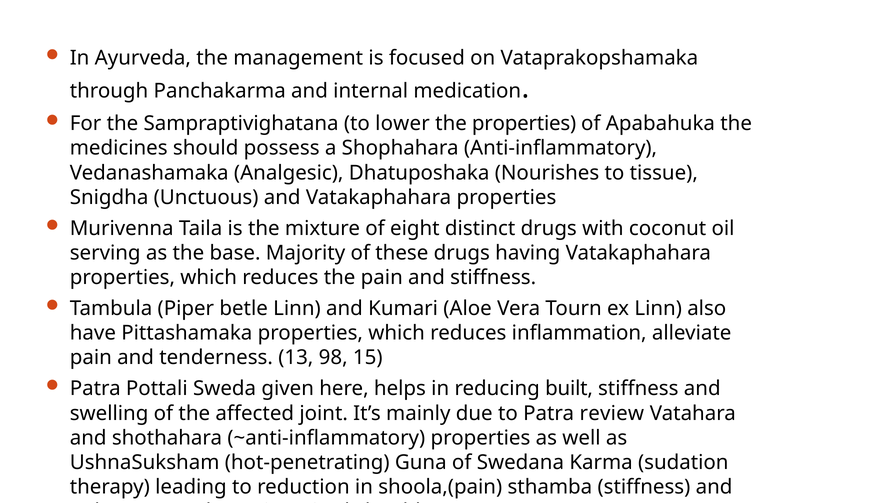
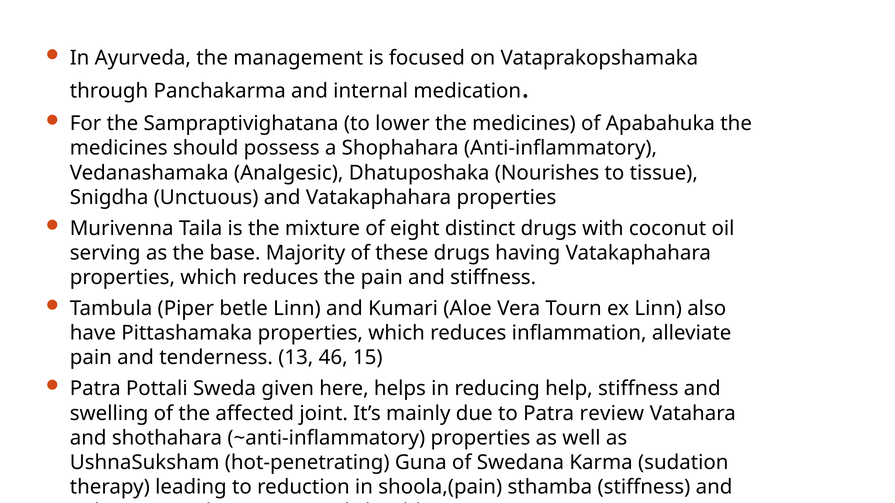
properties at (524, 124): properties -> medicines
98: 98 -> 46
built: built -> help
